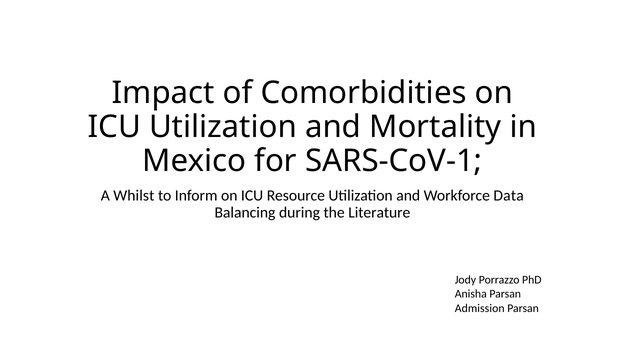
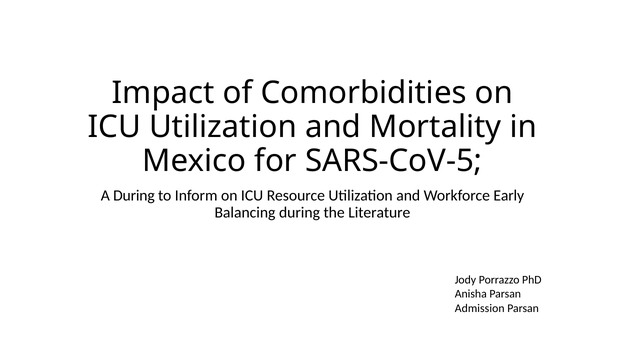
SARS-CoV-1: SARS-CoV-1 -> SARS-CoV-5
A Whilst: Whilst -> During
Data: Data -> Early
